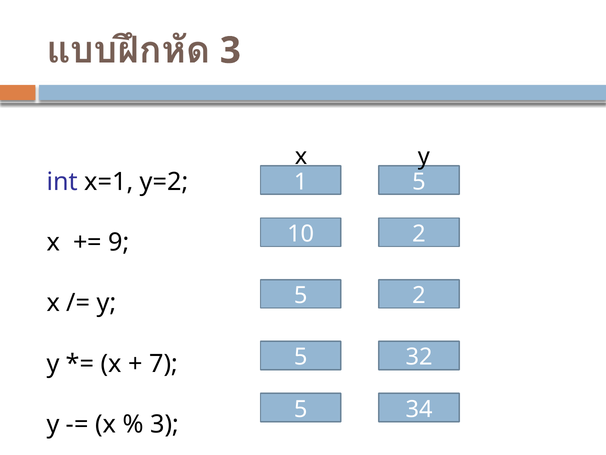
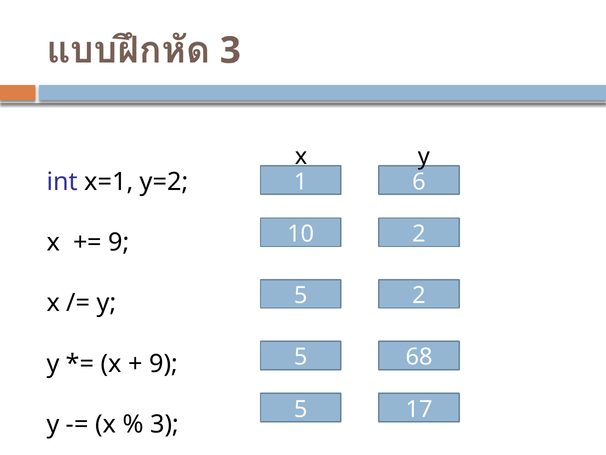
1 5: 5 -> 6
32: 32 -> 68
7 at (164, 363): 7 -> 9
34: 34 -> 17
